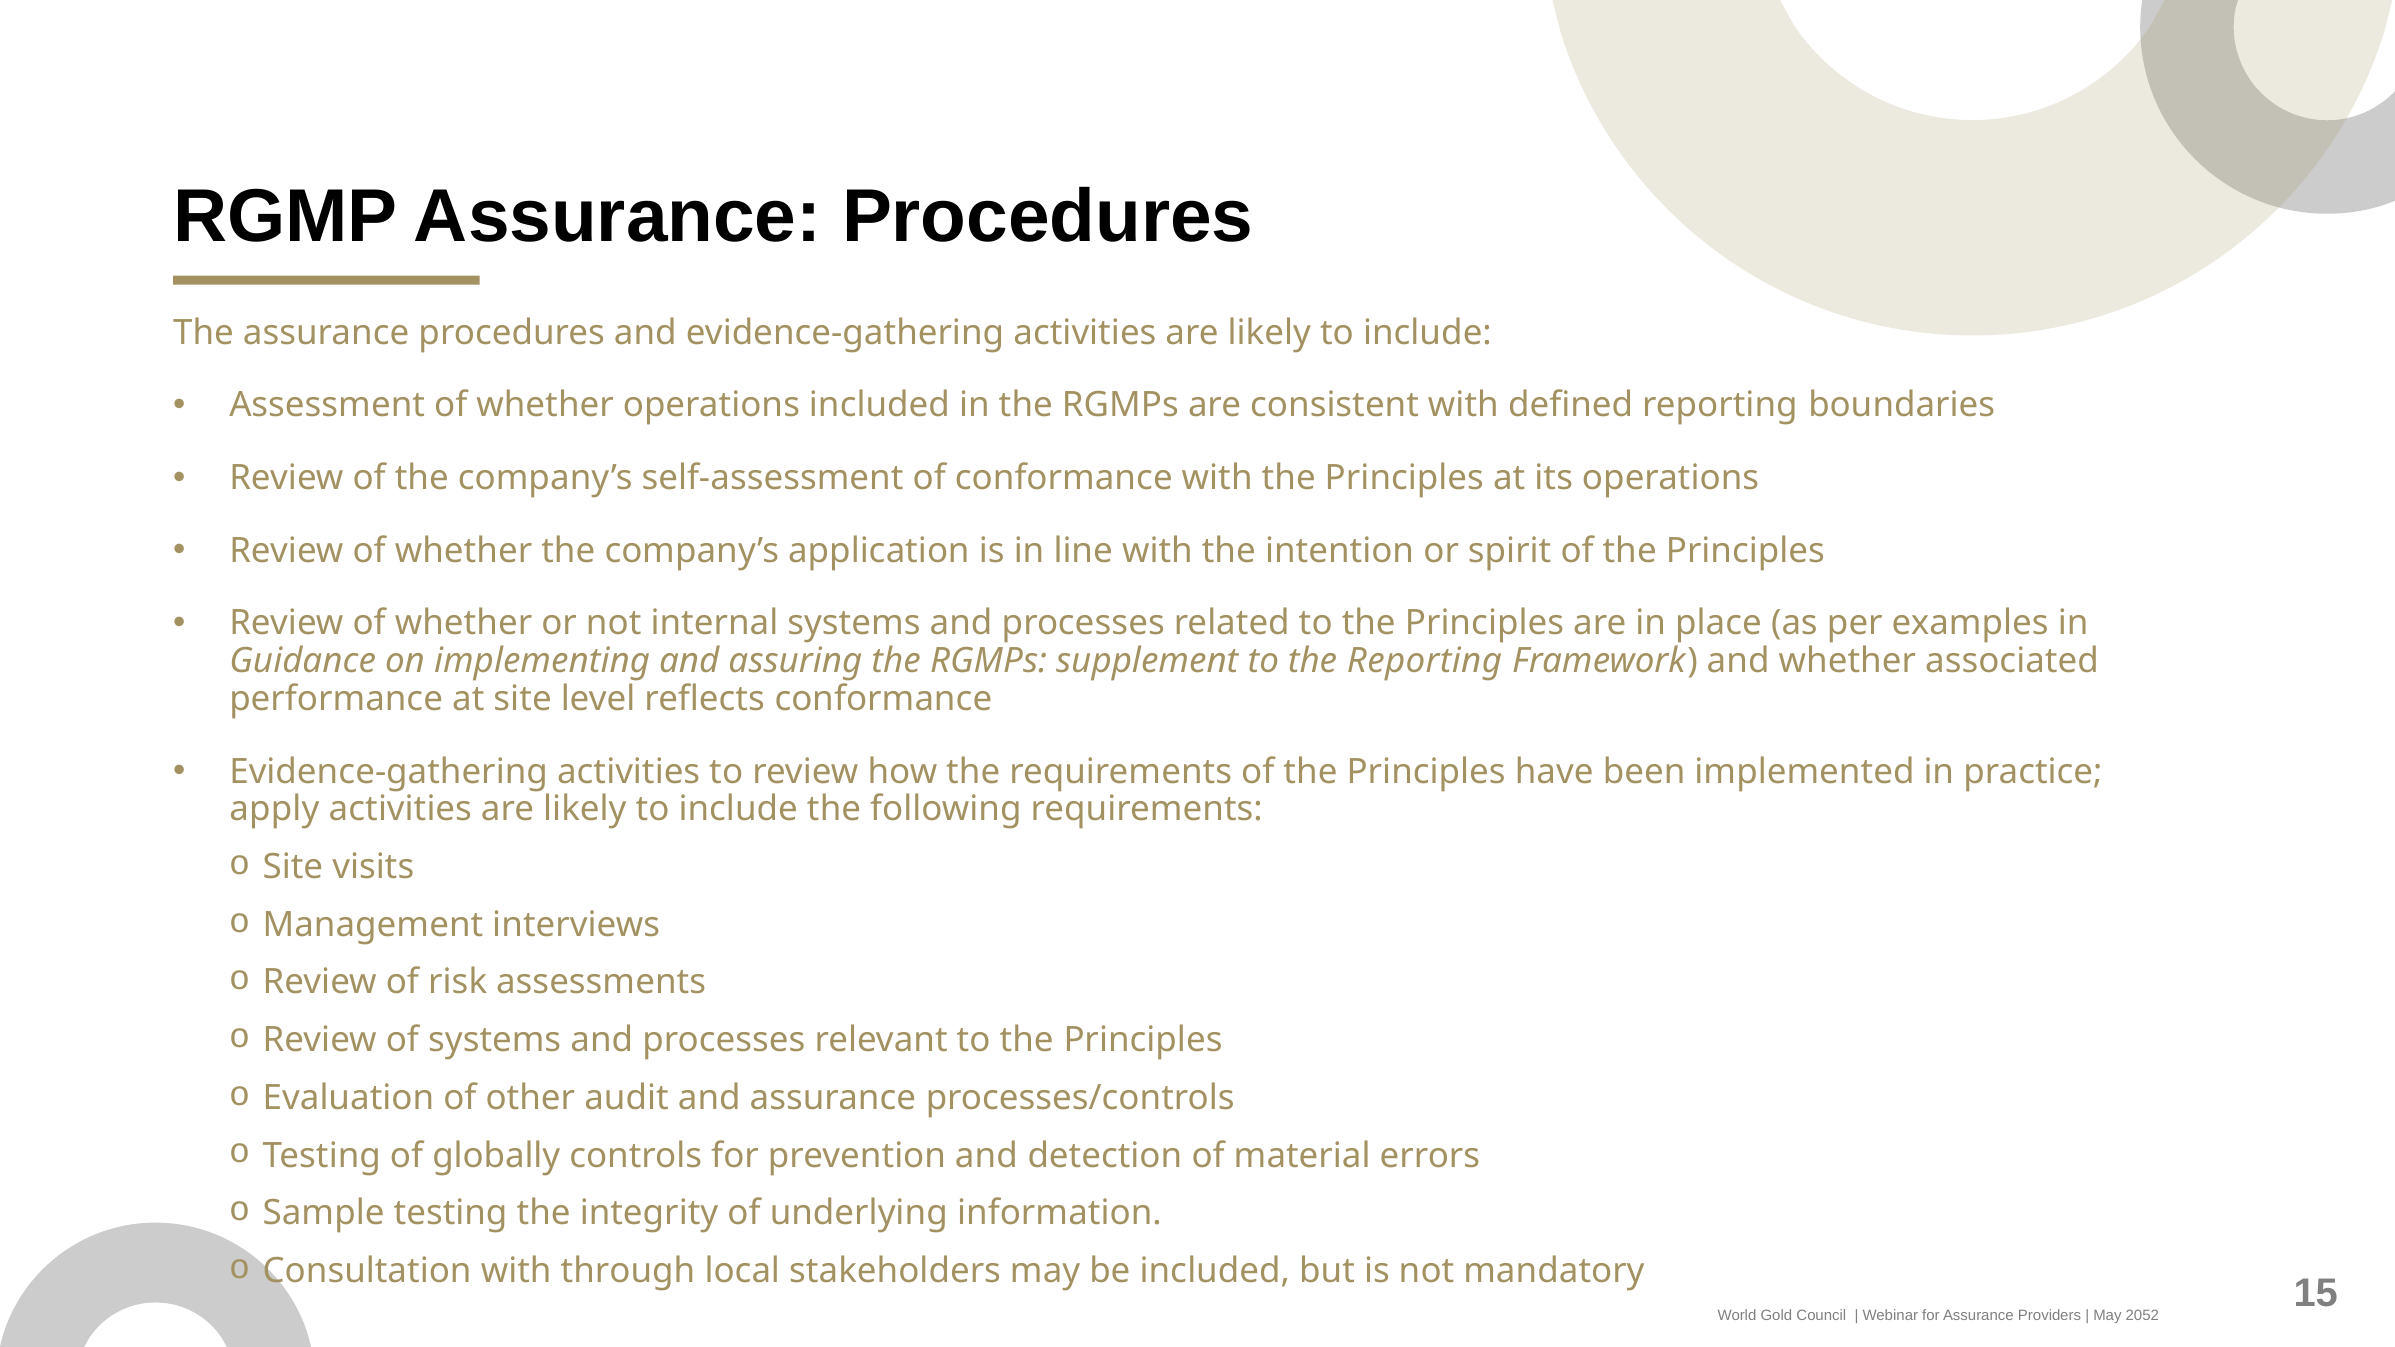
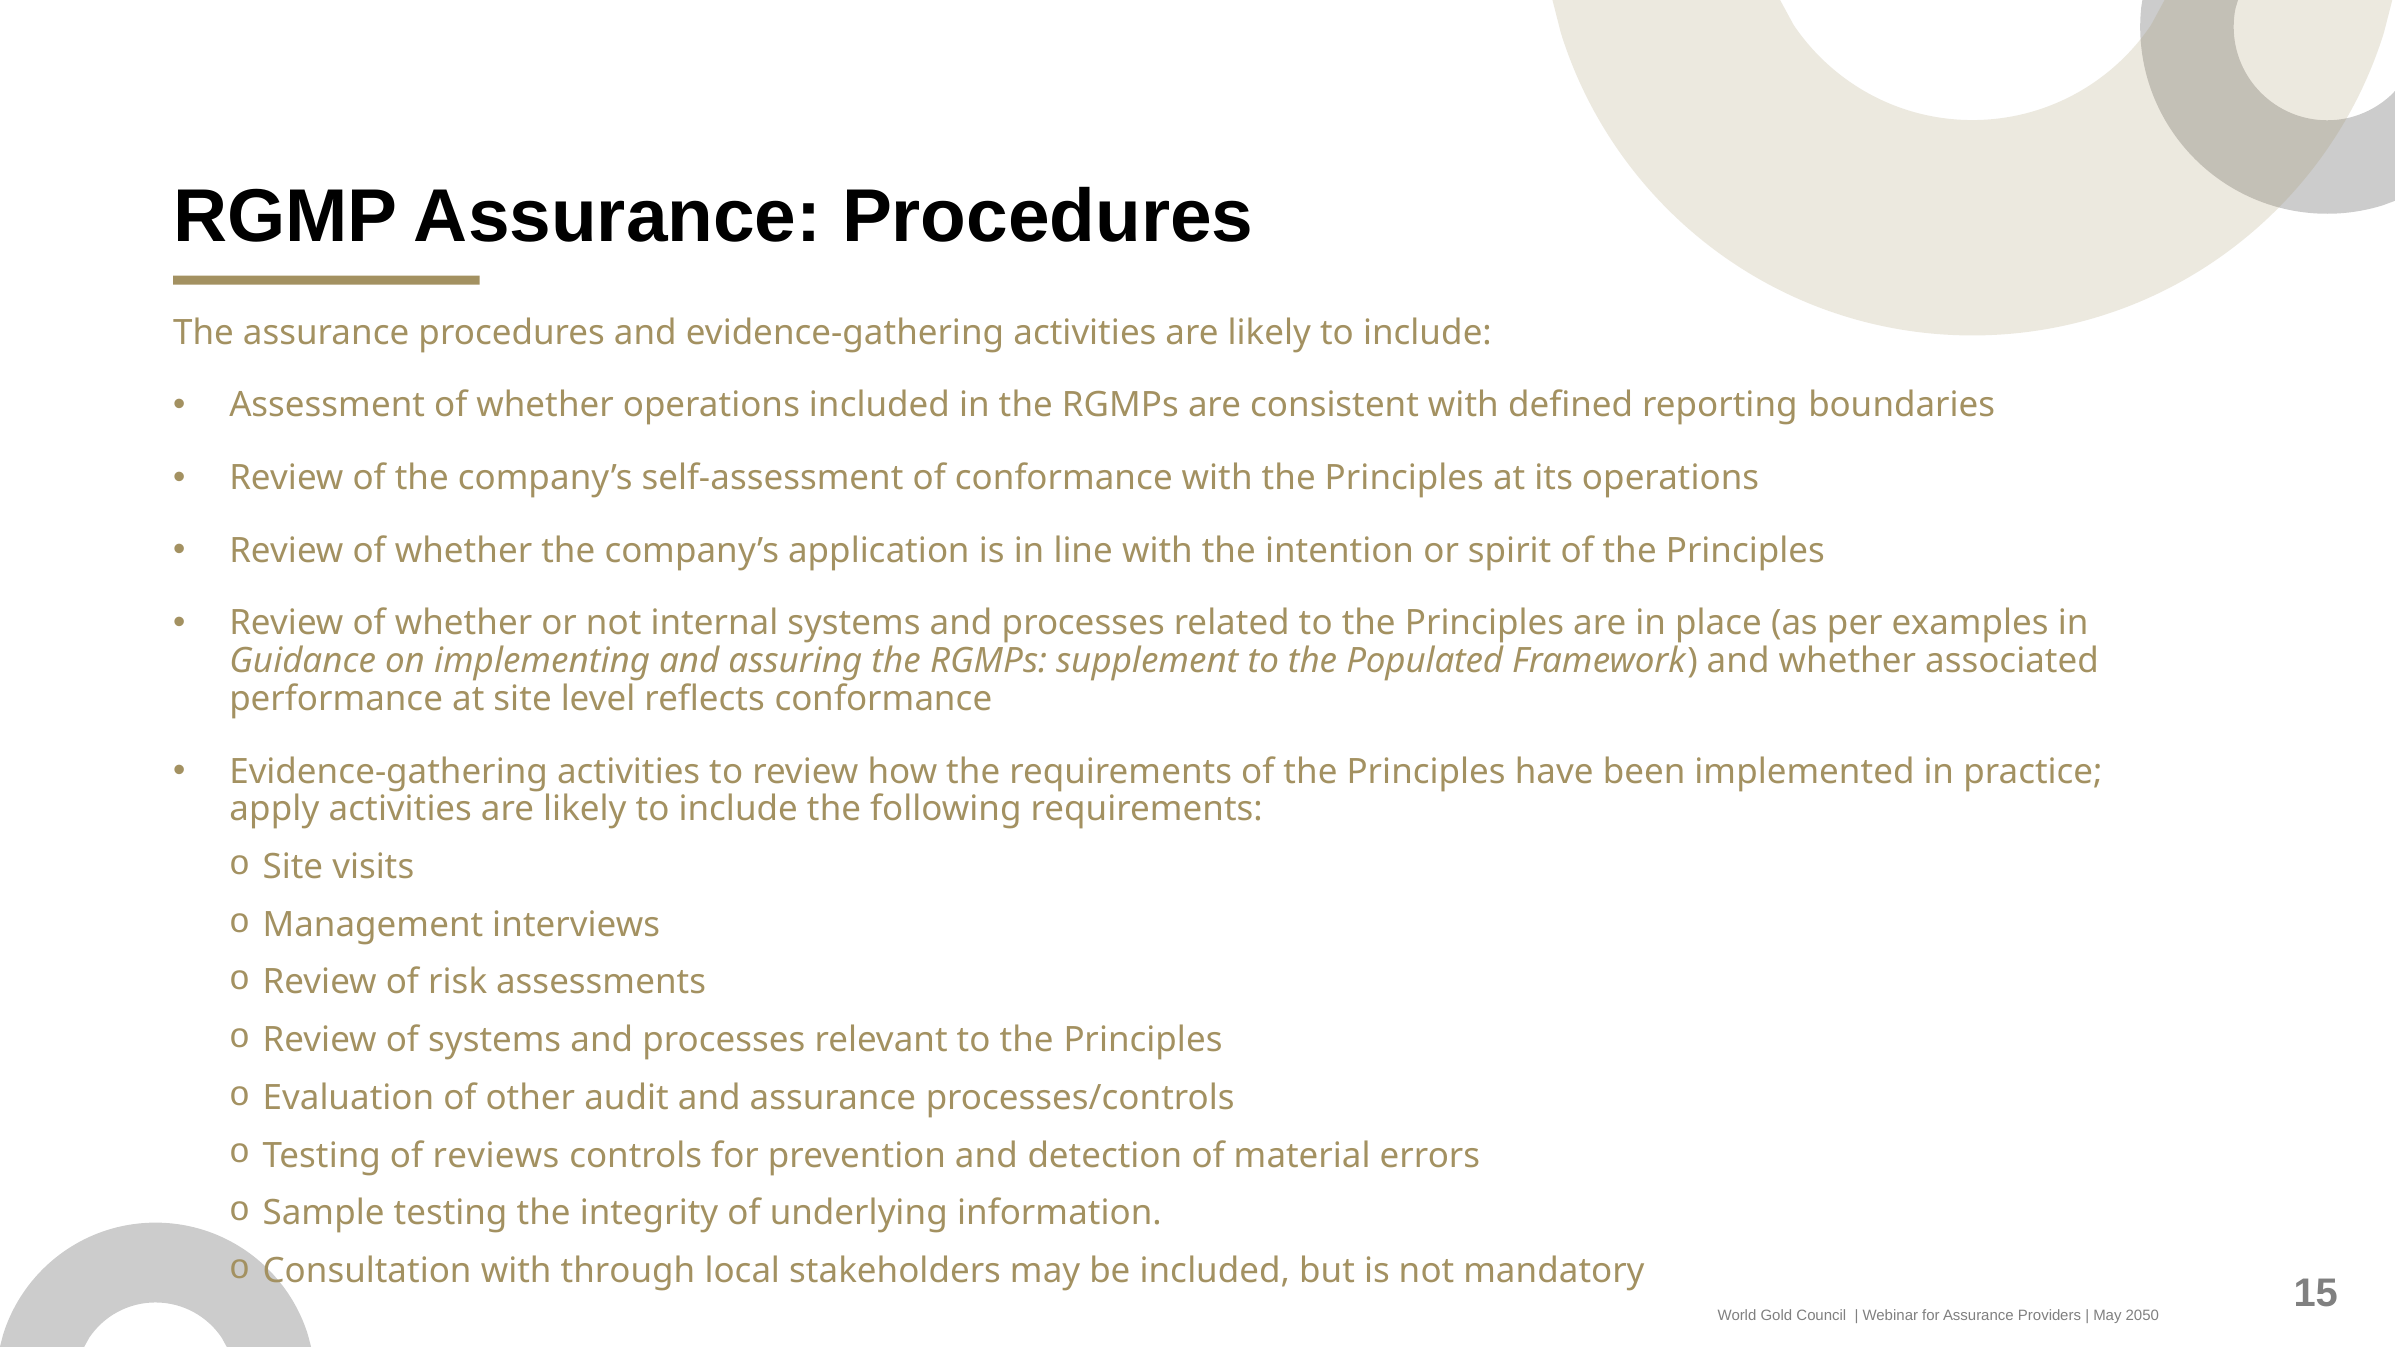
the Reporting: Reporting -> Populated
globally: globally -> reviews
2052: 2052 -> 2050
